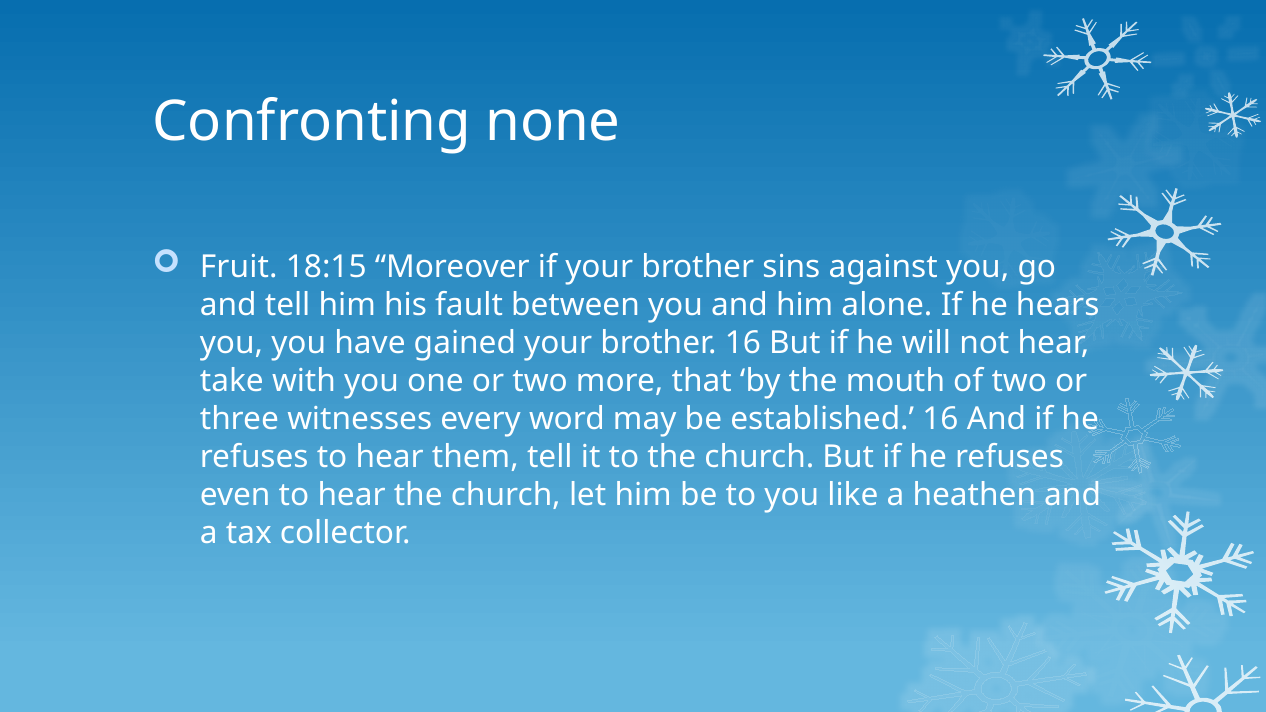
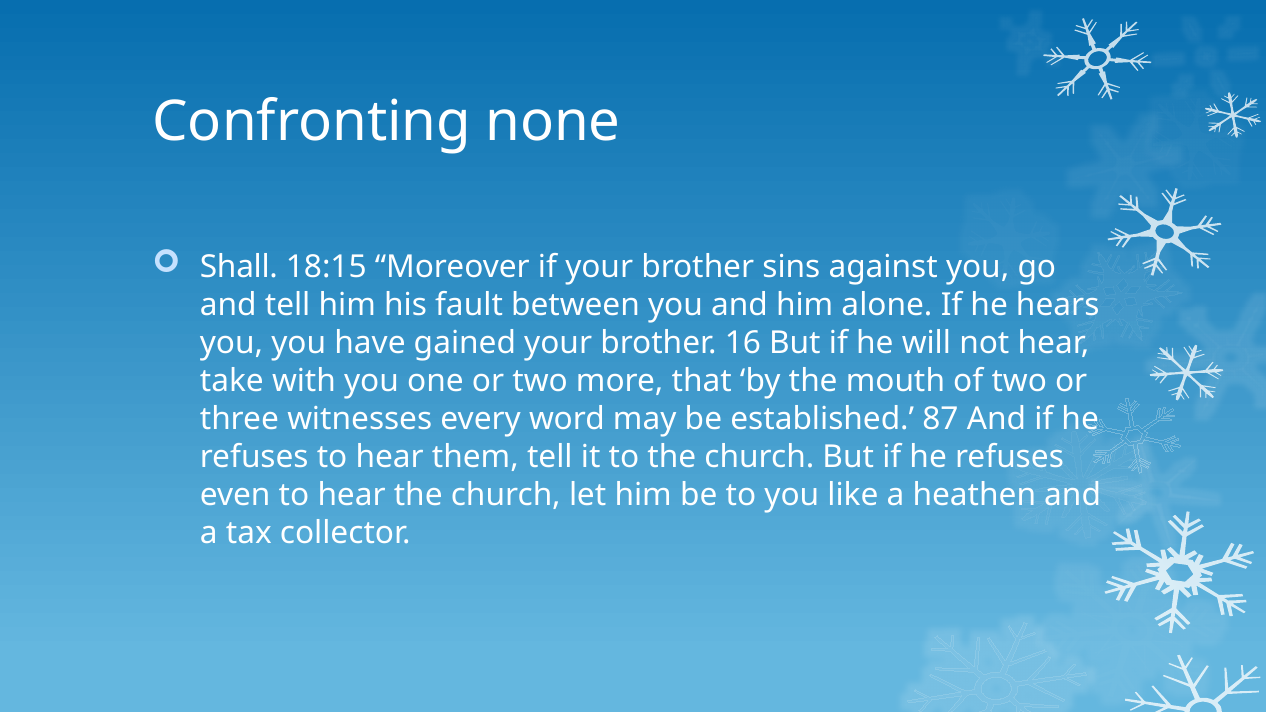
Fruit: Fruit -> Shall
established 16: 16 -> 87
